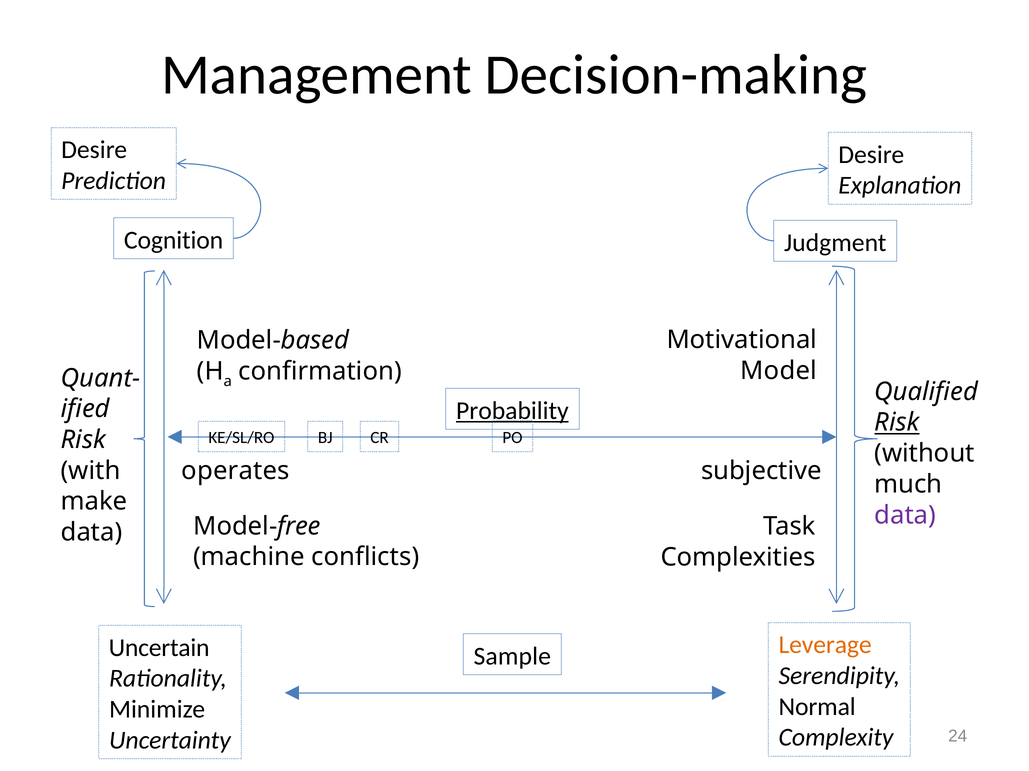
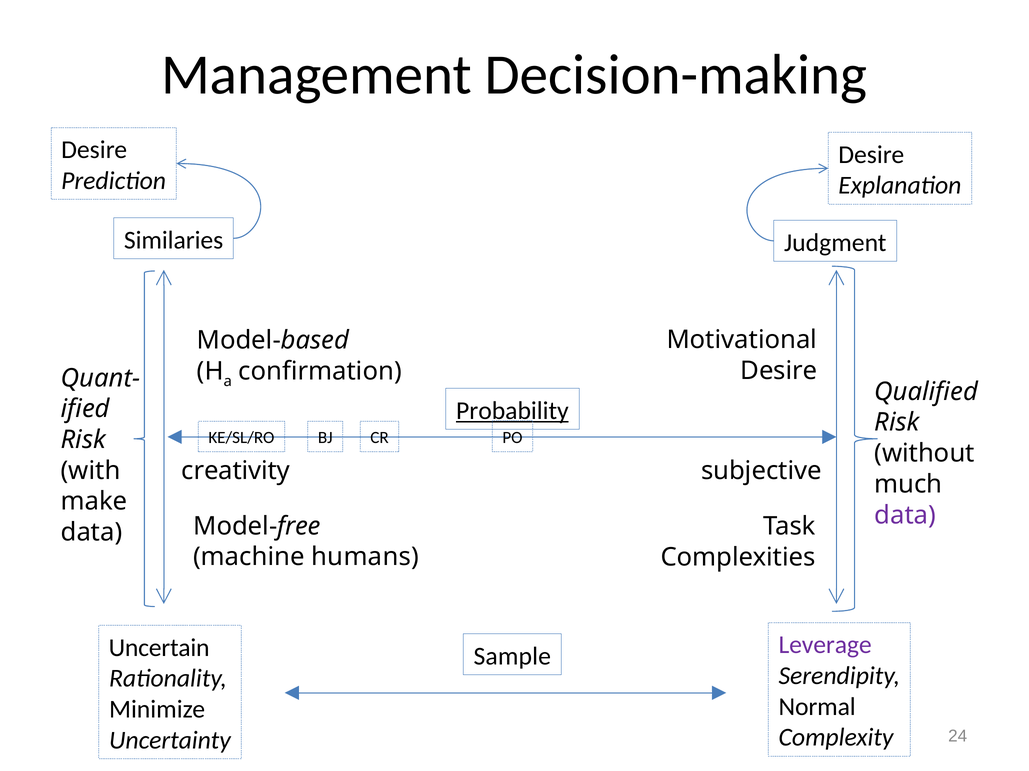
Cognition: Cognition -> Similaries
Model at (779, 371): Model -> Desire
Risk at (897, 423) underline: present -> none
operates: operates -> creativity
conflicts: conflicts -> humans
Leverage colour: orange -> purple
